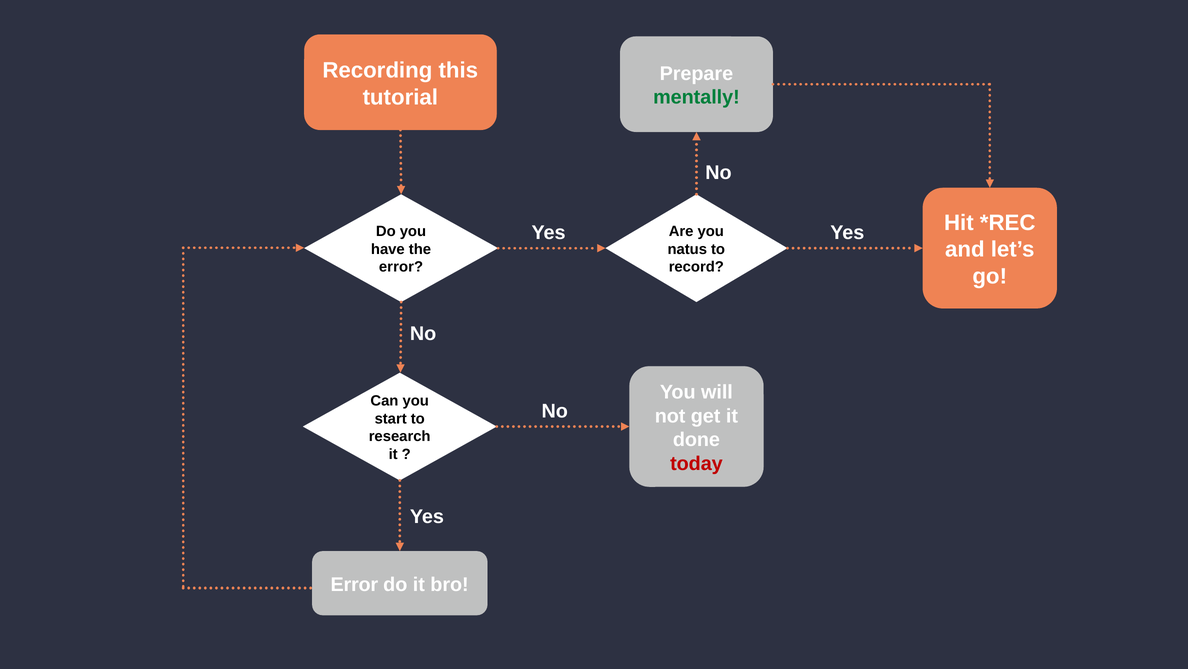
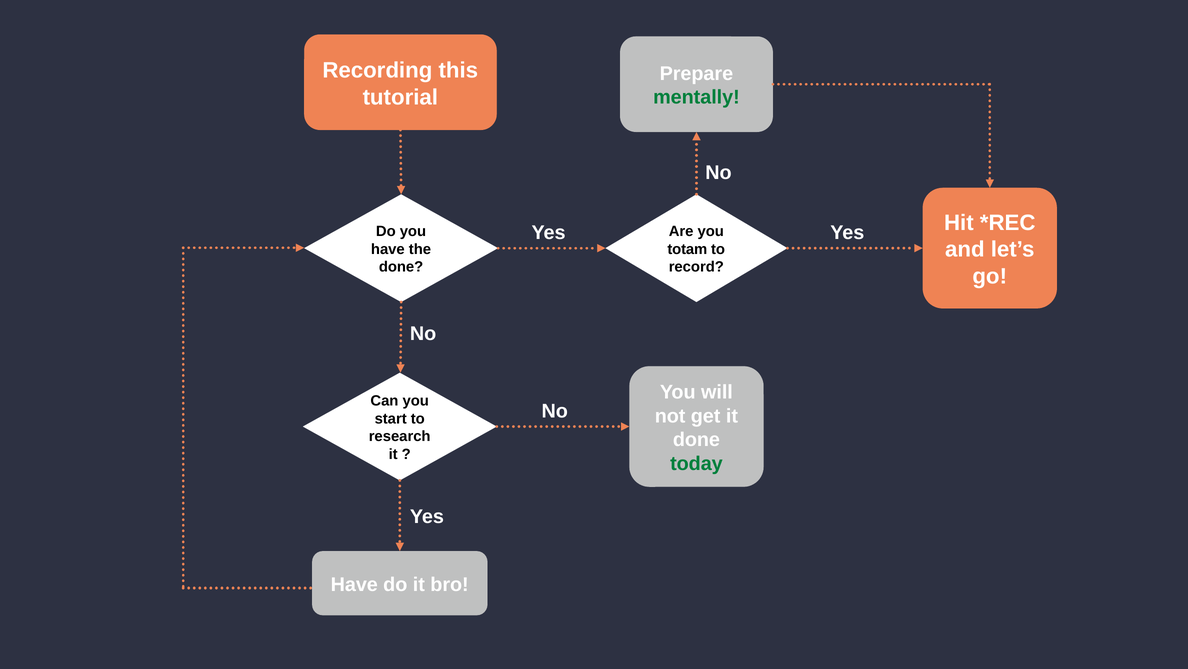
natus: natus -> totam
error at (401, 267): error -> done
today colour: red -> green
Error at (354, 584): Error -> Have
